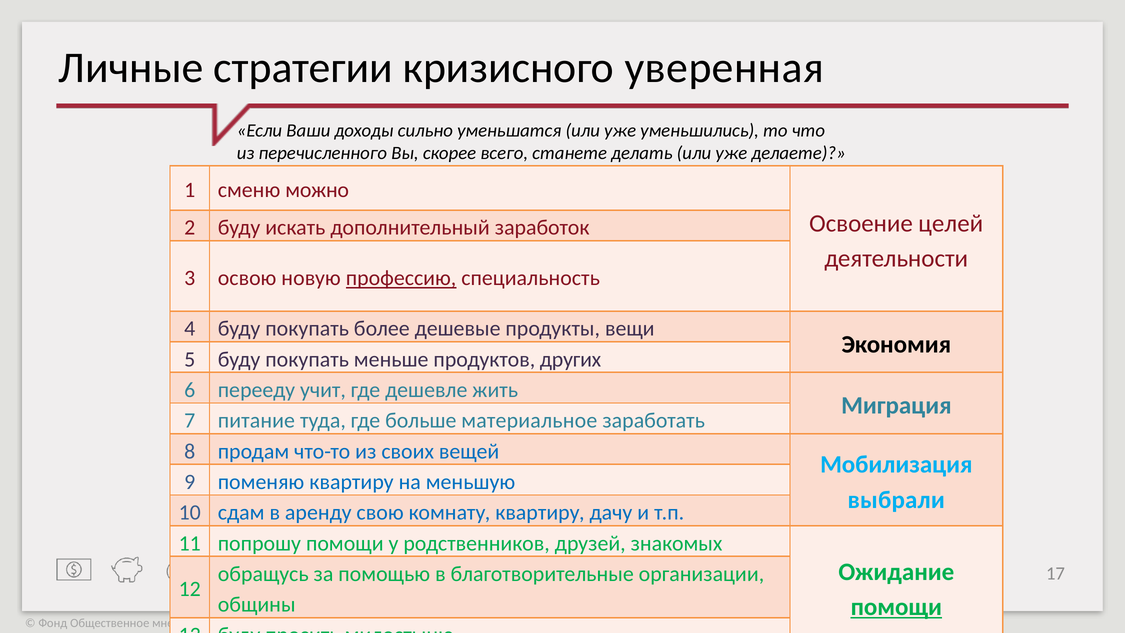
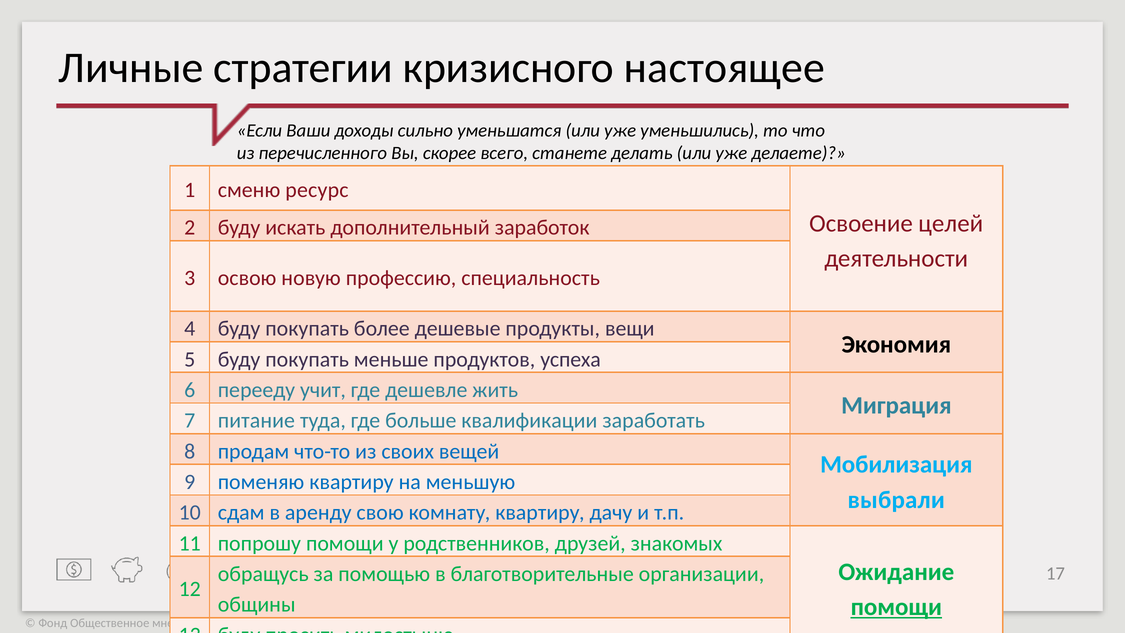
уверенная: уверенная -> настоящее
можно: можно -> ресурс
профессию underline: present -> none
других: других -> успеха
материальное: материальное -> квалификации
